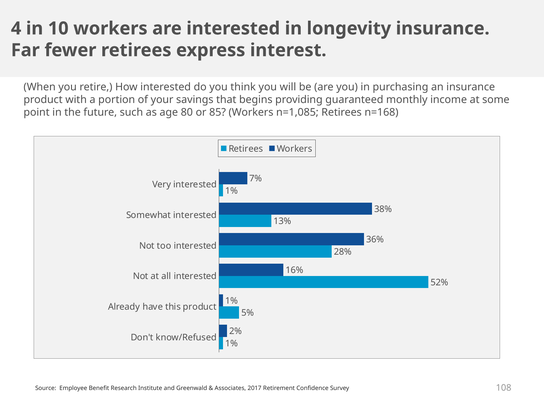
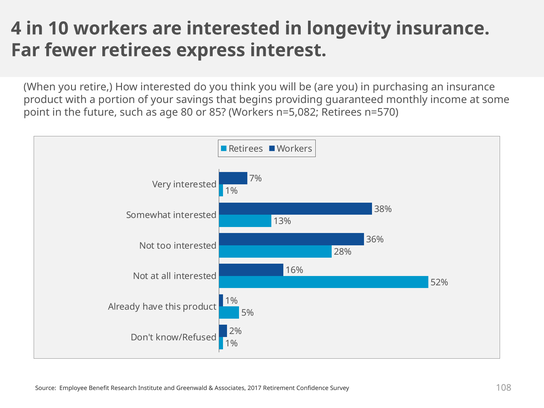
n=1,085: n=1,085 -> n=5,082
n=168: n=168 -> n=570
